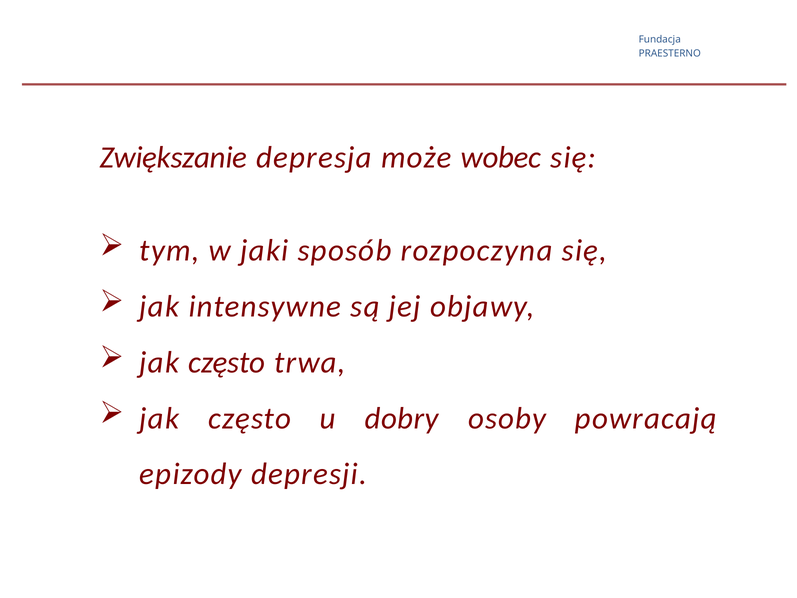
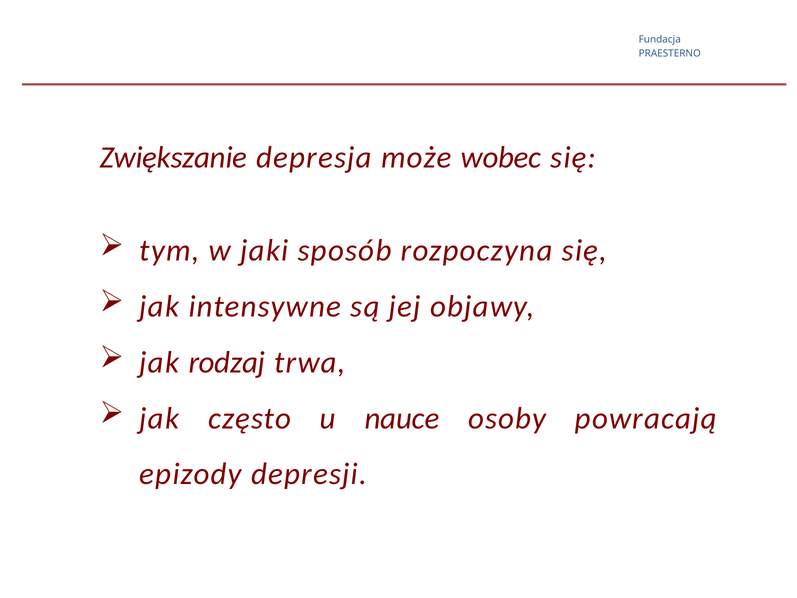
często at (227, 362): często -> rodzaj
dobry: dobry -> nauce
